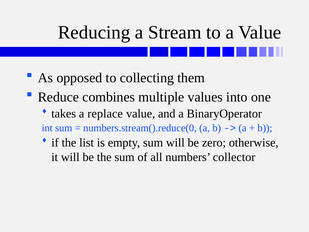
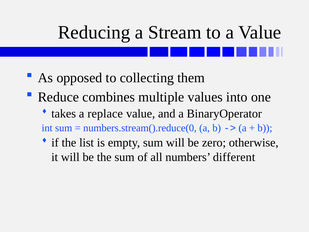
collector: collector -> different
